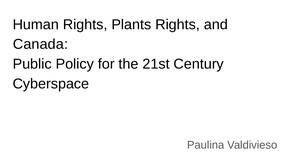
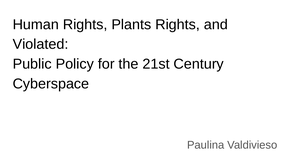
Canada: Canada -> Violated
